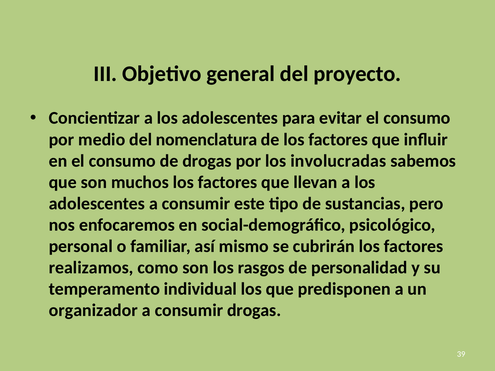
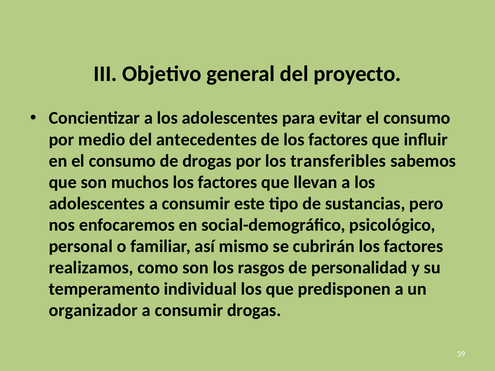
nomenclatura: nomenclatura -> antecedentes
involucradas: involucradas -> transferibles
